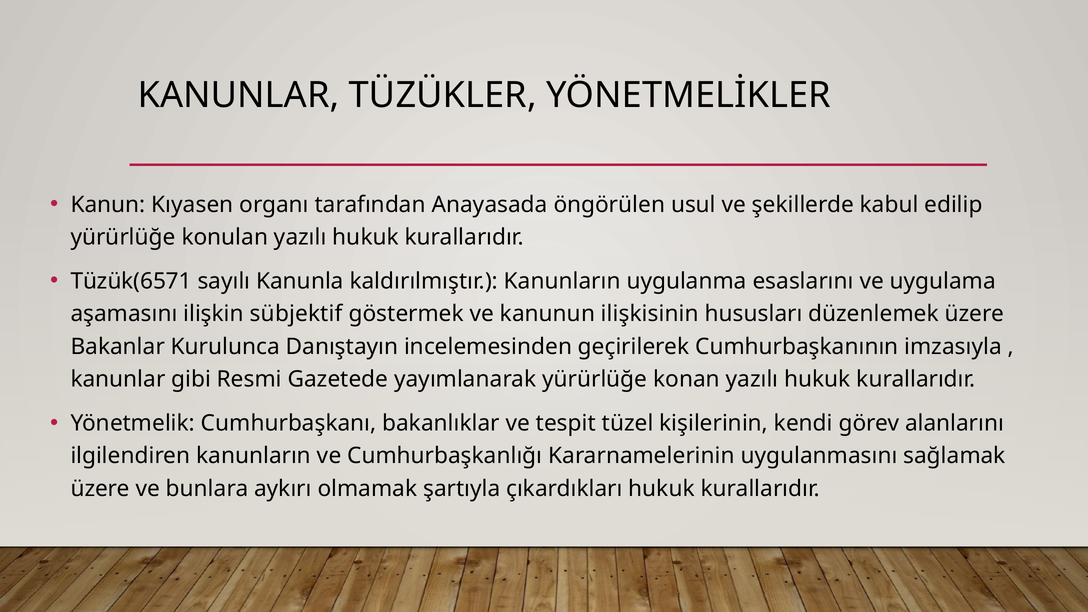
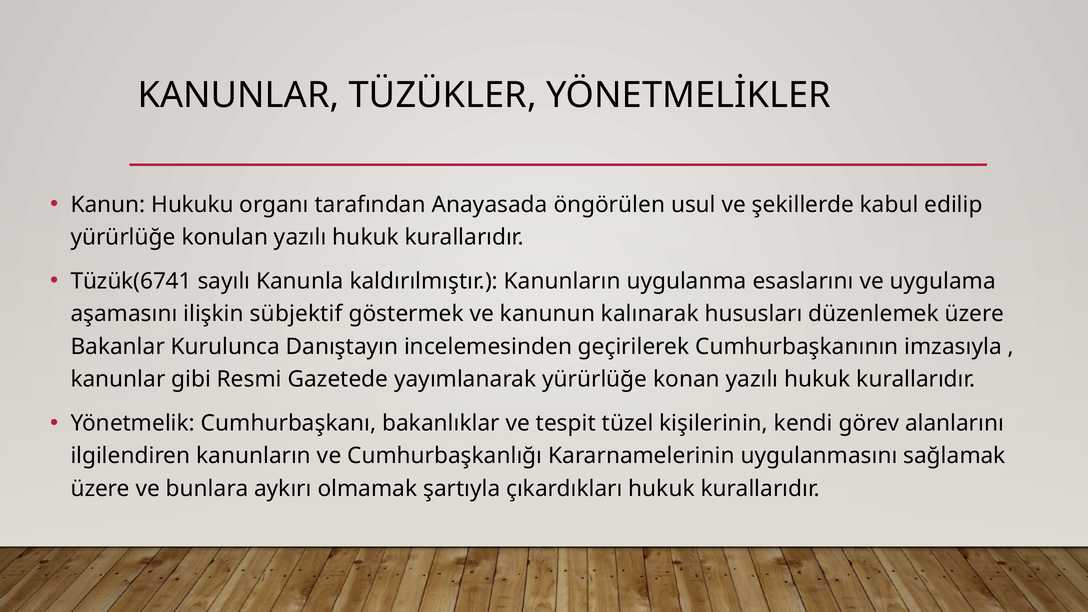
Kıyasen: Kıyasen -> Hukuku
Tüzük(6571: Tüzük(6571 -> Tüzük(6741
ilişkisinin: ilişkisinin -> kalınarak
